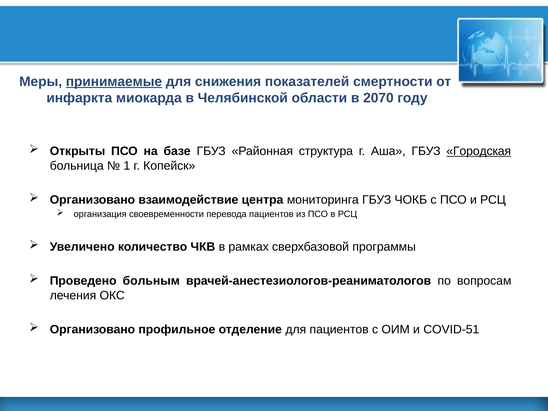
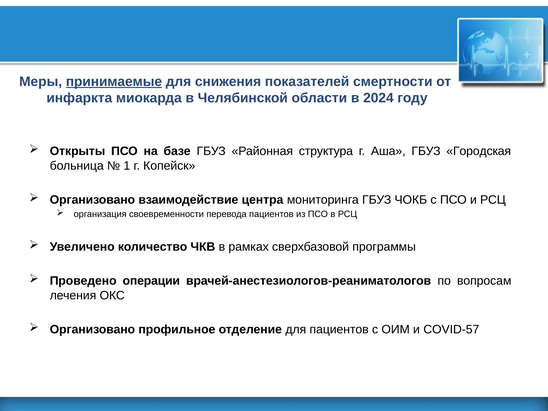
2070: 2070 -> 2024
Городская underline: present -> none
больным: больным -> операции
COVID-51: COVID-51 -> COVID-57
